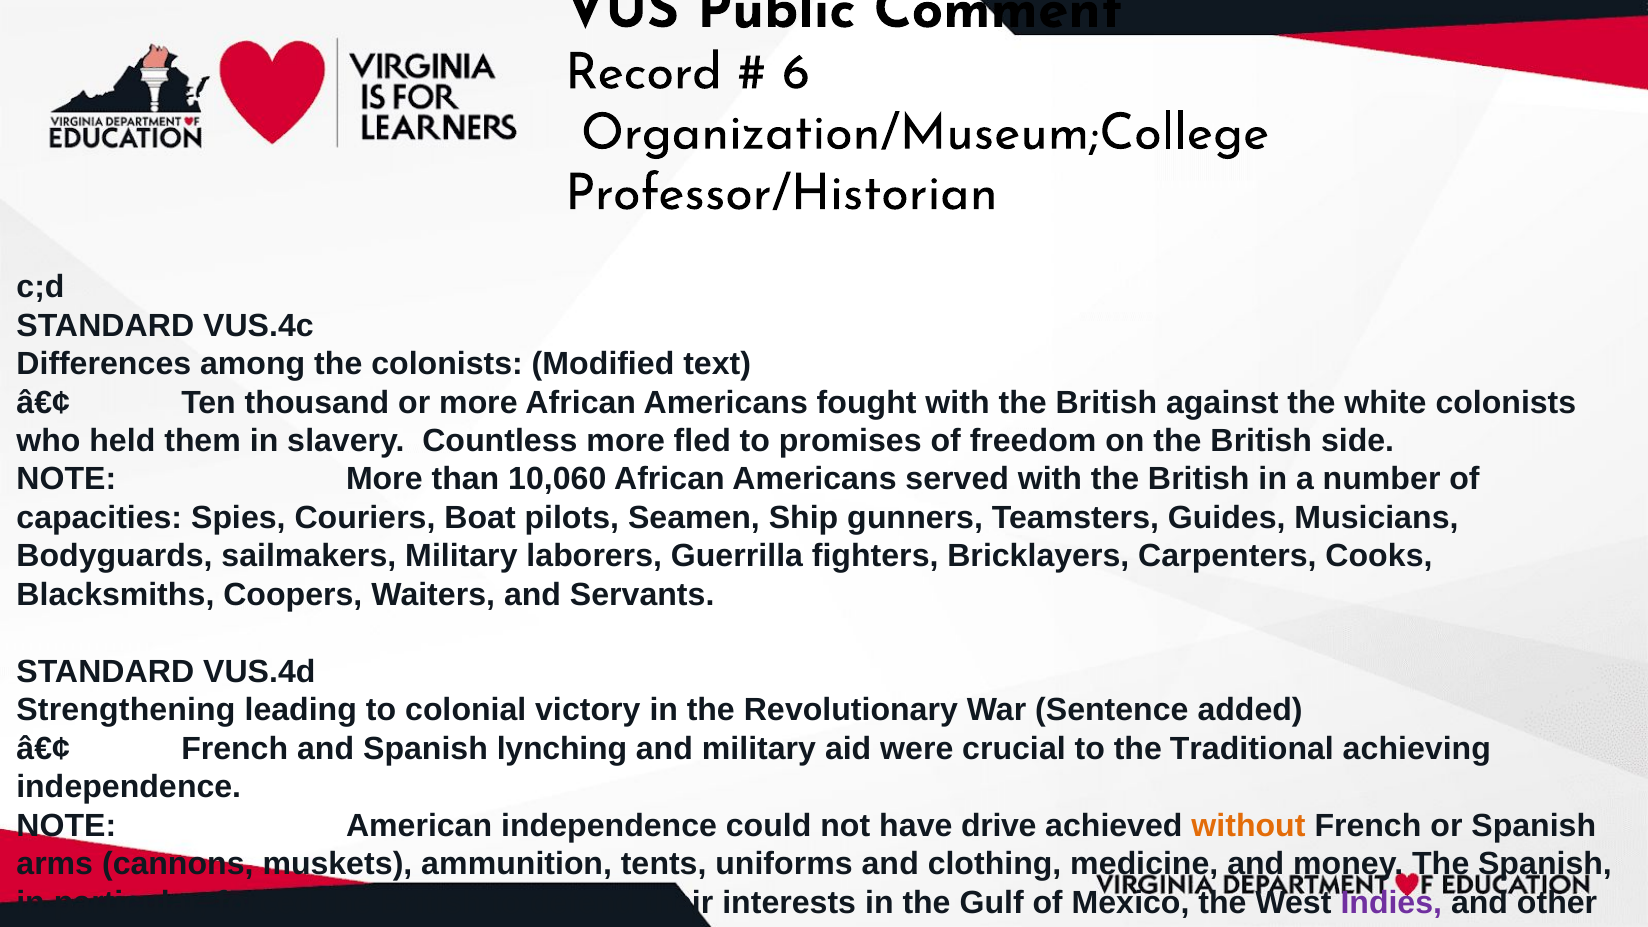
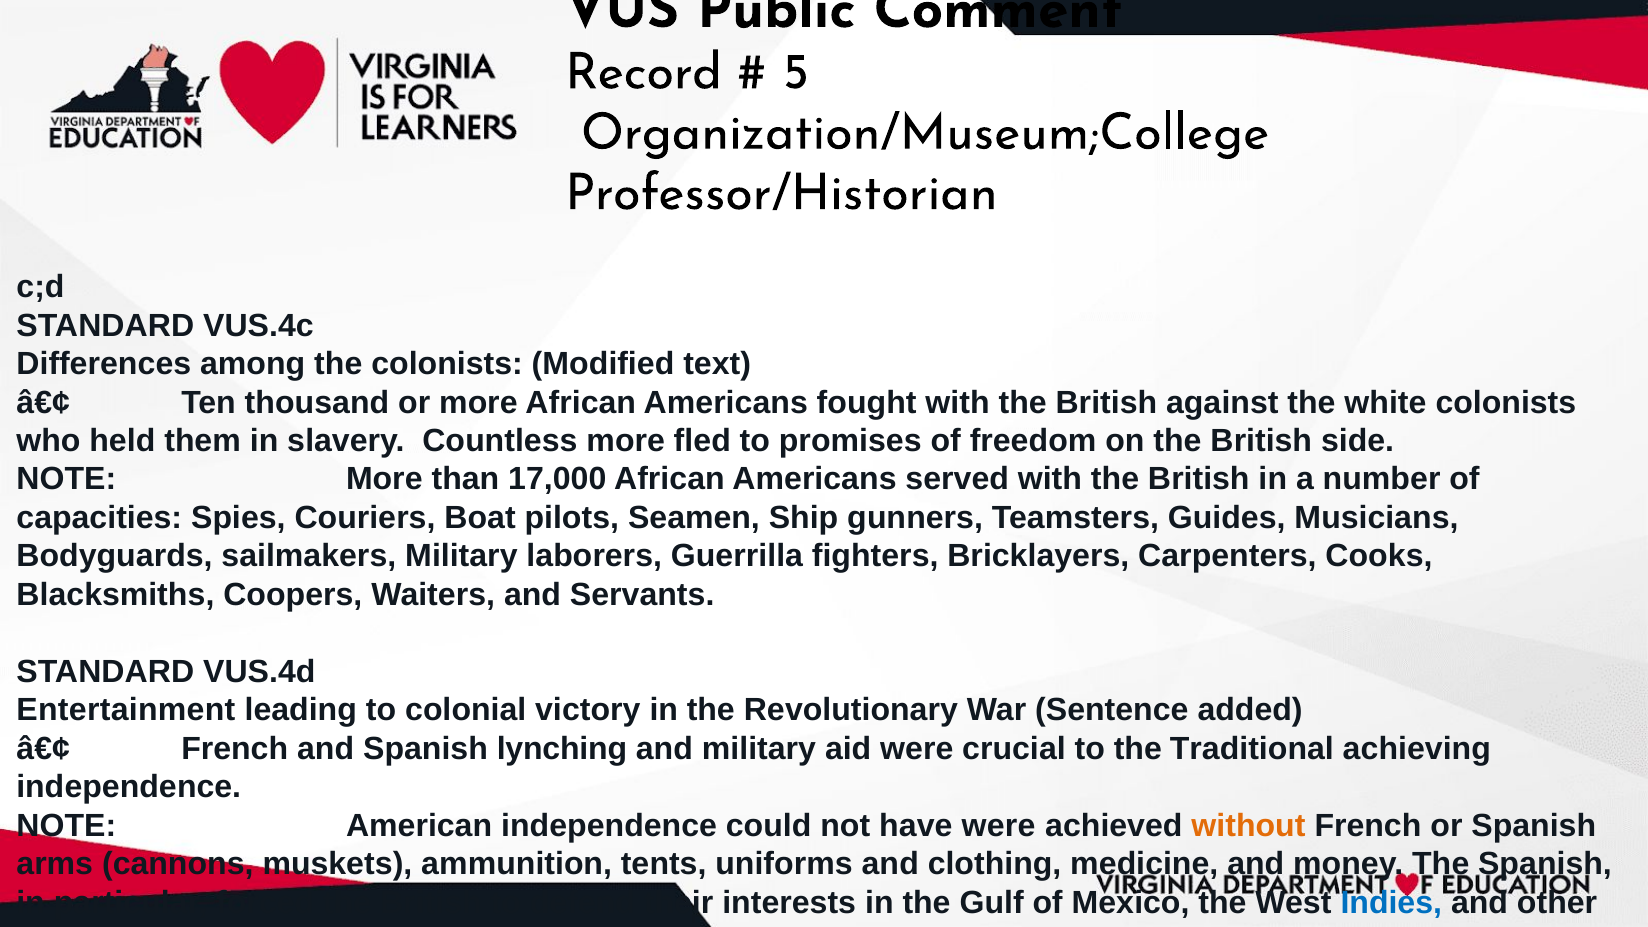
6: 6 -> 5
10,060: 10,060 -> 17,000
Strengthening: Strengthening -> Entertainment
have drive: drive -> were
Indies colour: purple -> blue
